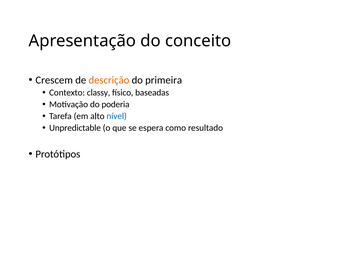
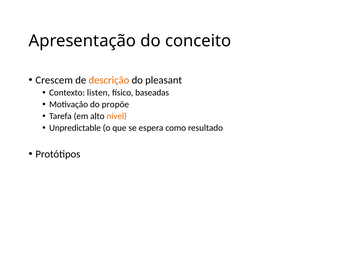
primeira: primeira -> pleasant
classy: classy -> listen
poderia: poderia -> propõe
nível colour: blue -> orange
